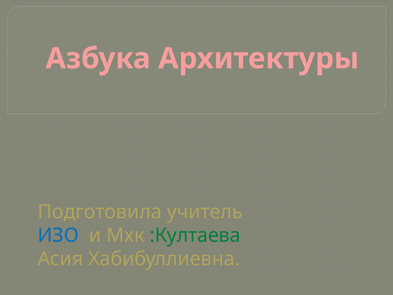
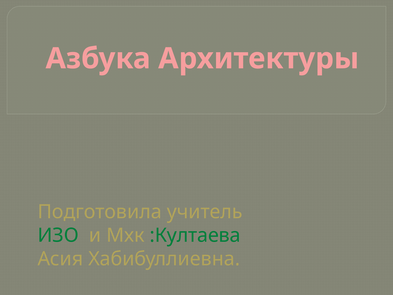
ИЗО colour: blue -> green
